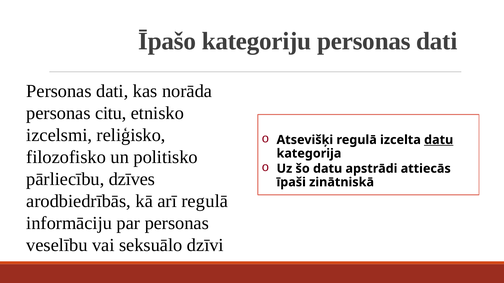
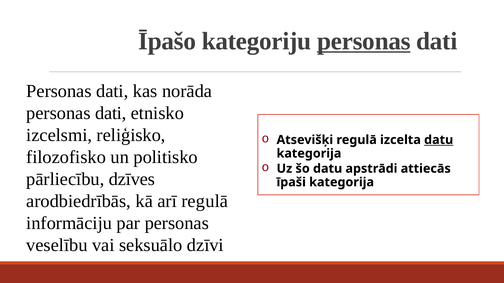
personas at (364, 41) underline: none -> present
citu at (111, 113): citu -> dati
īpaši zinātniskā: zinātniskā -> kategorija
